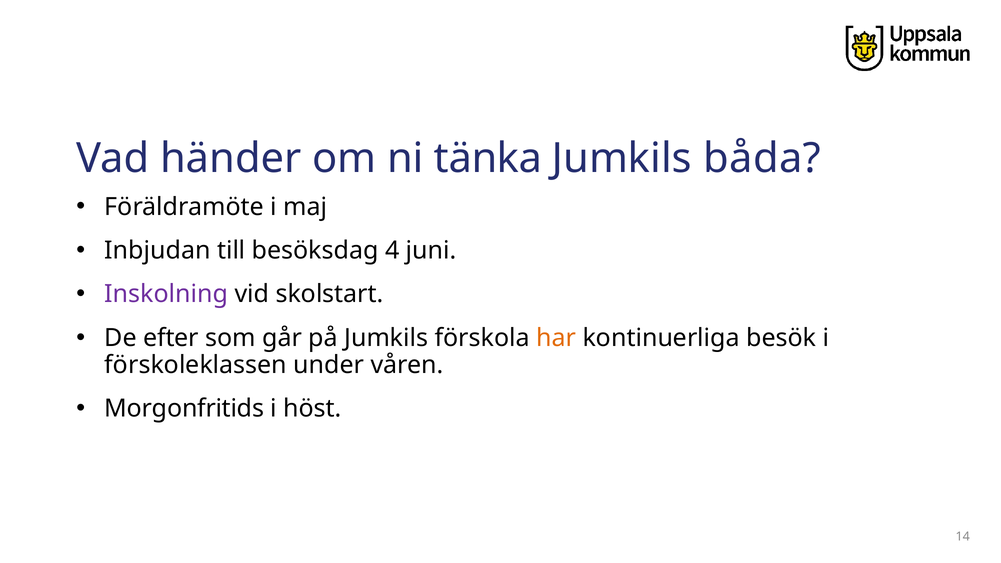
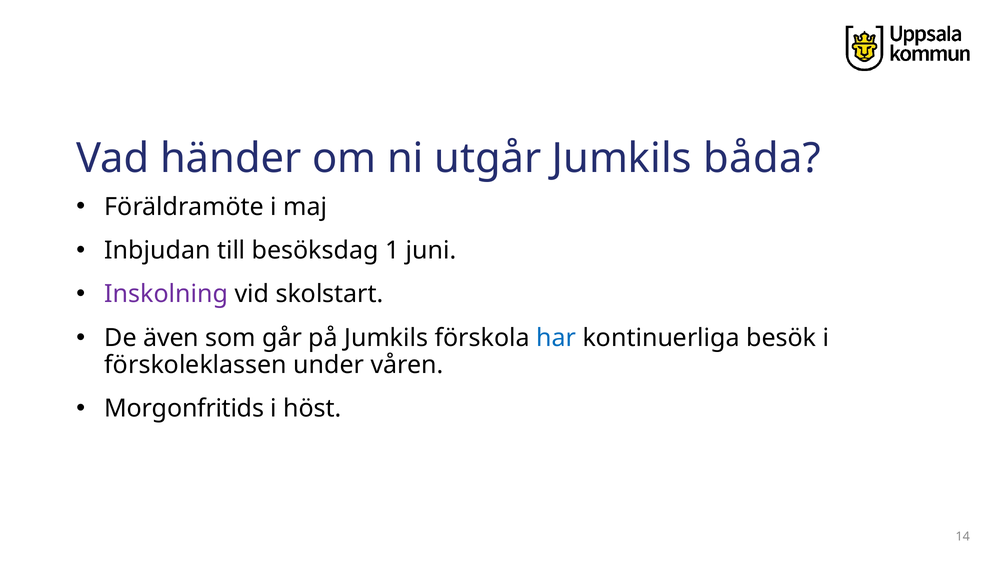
tänka: tänka -> utgår
4: 4 -> 1
efter: efter -> även
har colour: orange -> blue
